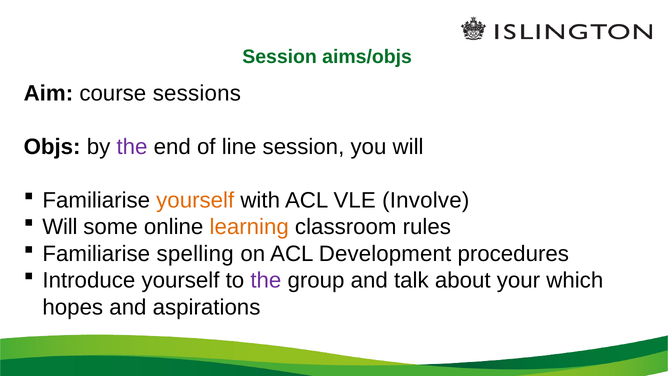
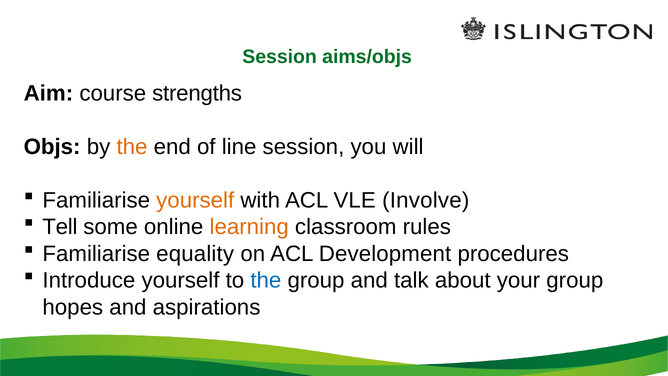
sessions: sessions -> strengths
the at (132, 147) colour: purple -> orange
Will at (60, 227): Will -> Tell
spelling: spelling -> equality
the at (266, 280) colour: purple -> blue
your which: which -> group
